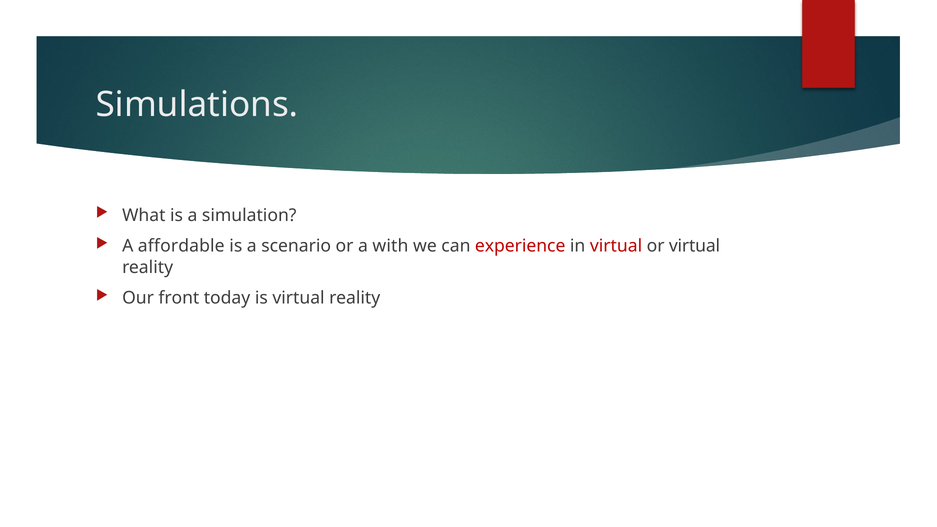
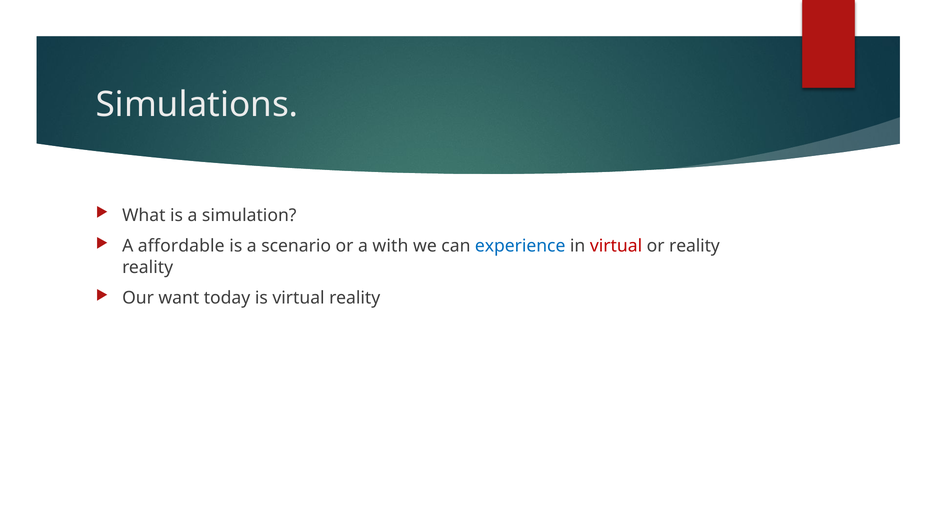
experience colour: red -> blue
or virtual: virtual -> reality
front: front -> want
